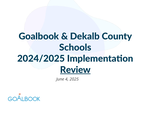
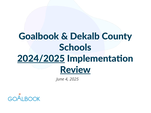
2024/2025 underline: none -> present
